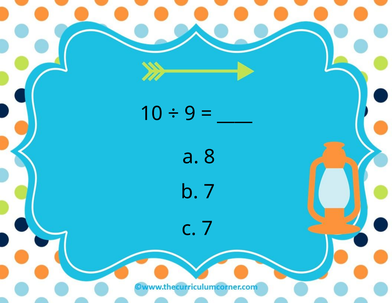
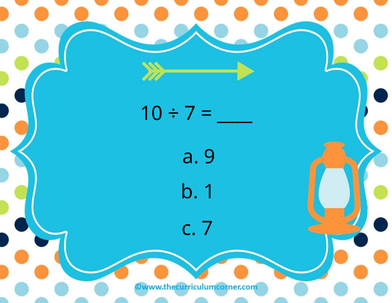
9 at (190, 114): 9 -> 7
8: 8 -> 9
b 7: 7 -> 1
